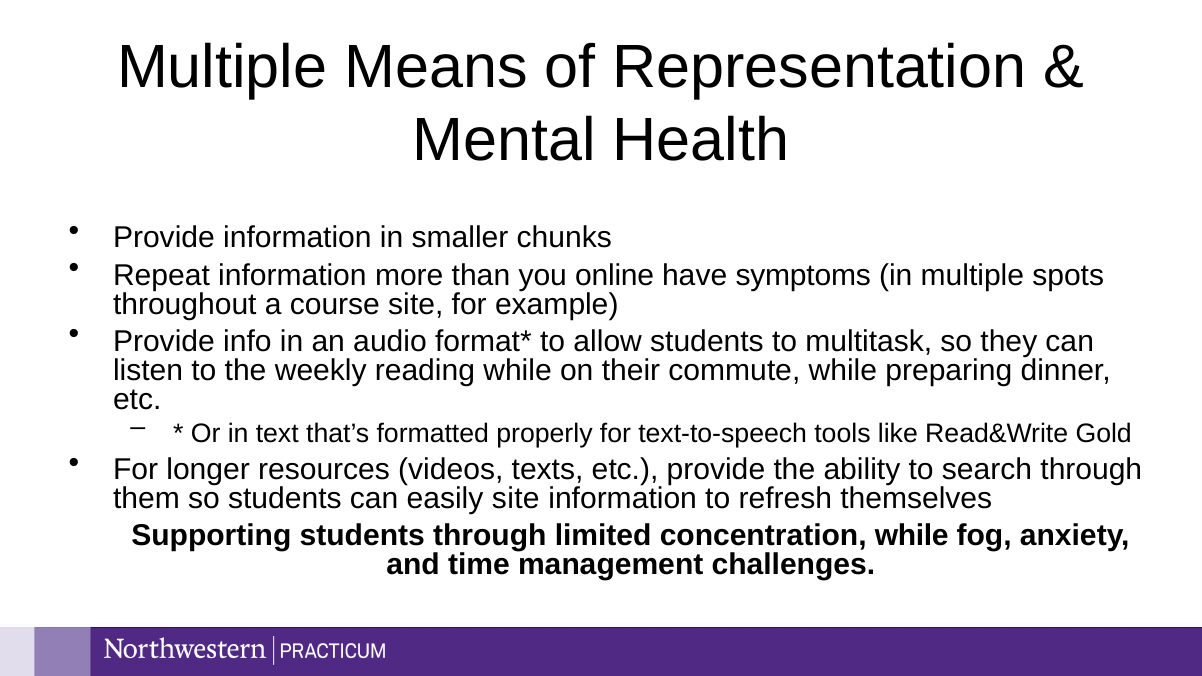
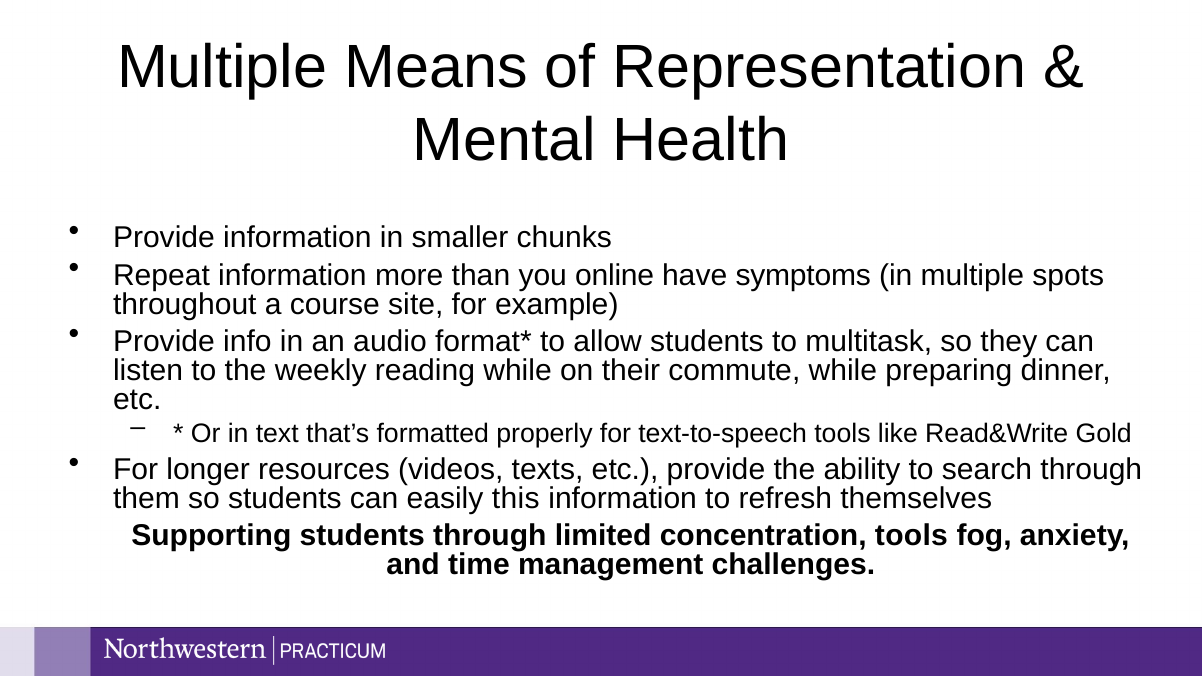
easily site: site -> this
concentration while: while -> tools
